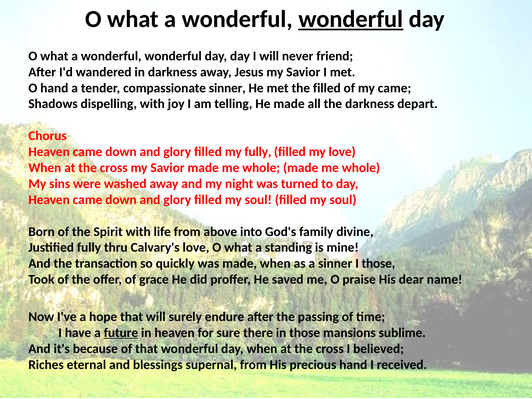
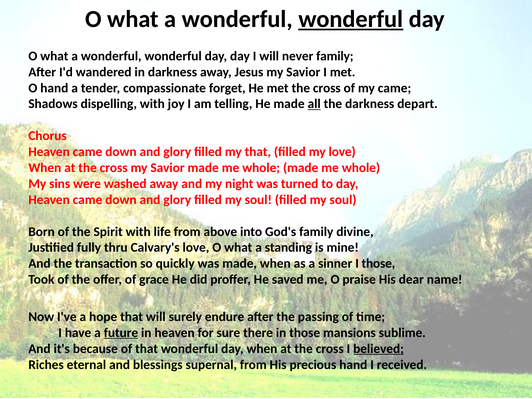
never friend: friend -> family
compassionate sinner: sinner -> forget
met the filled: filled -> cross
all underline: none -> present
my fully: fully -> that
believed underline: none -> present
